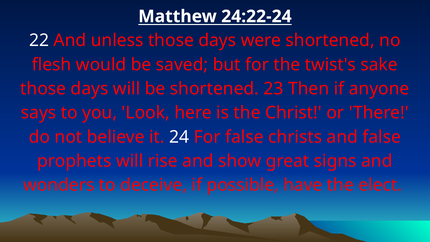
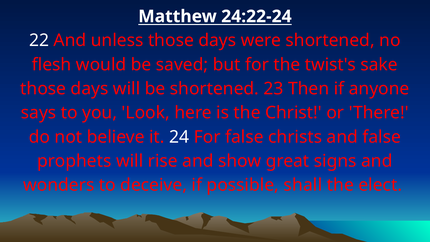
have: have -> shall
